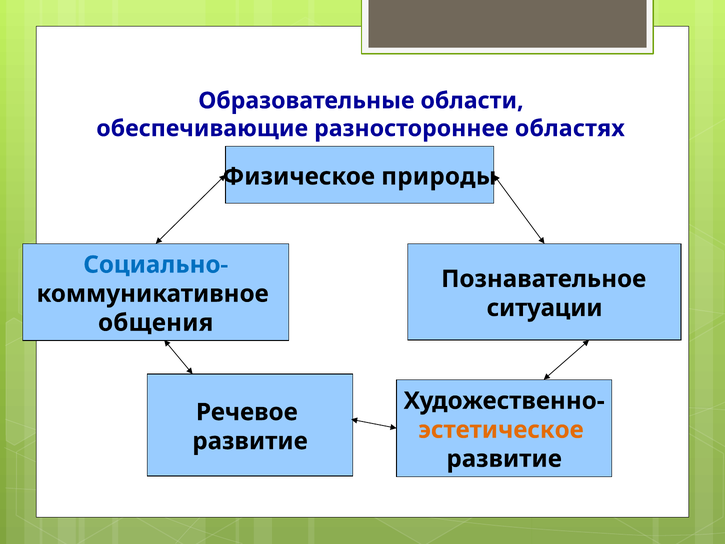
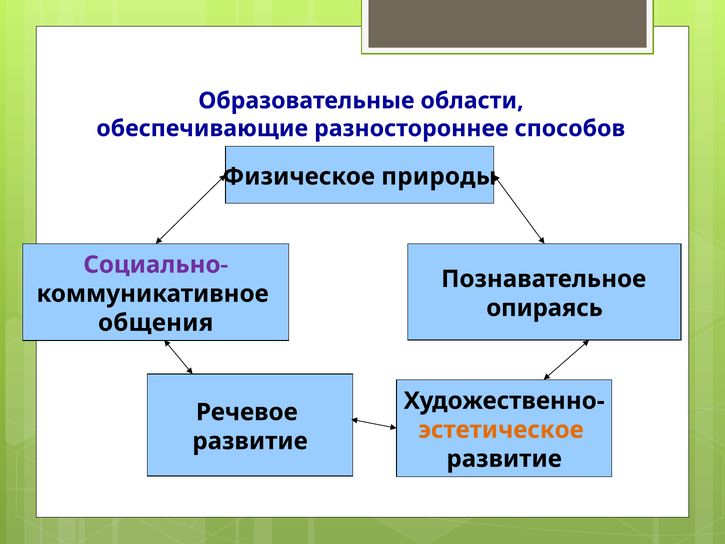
областях: областях -> способов
Социально- colour: blue -> purple
ситуации: ситуации -> опираясь
